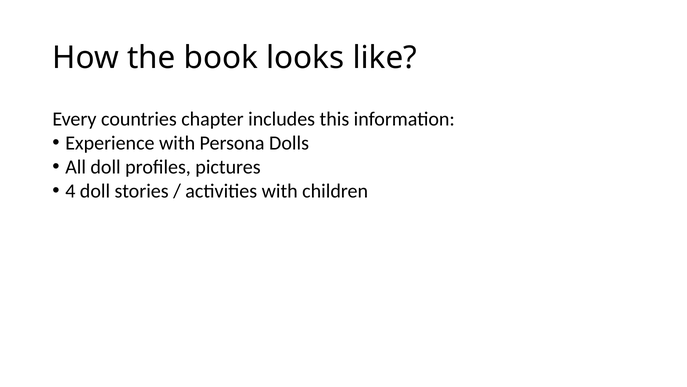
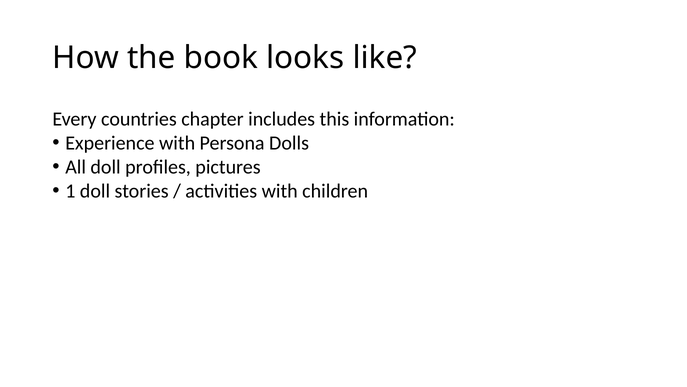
4: 4 -> 1
